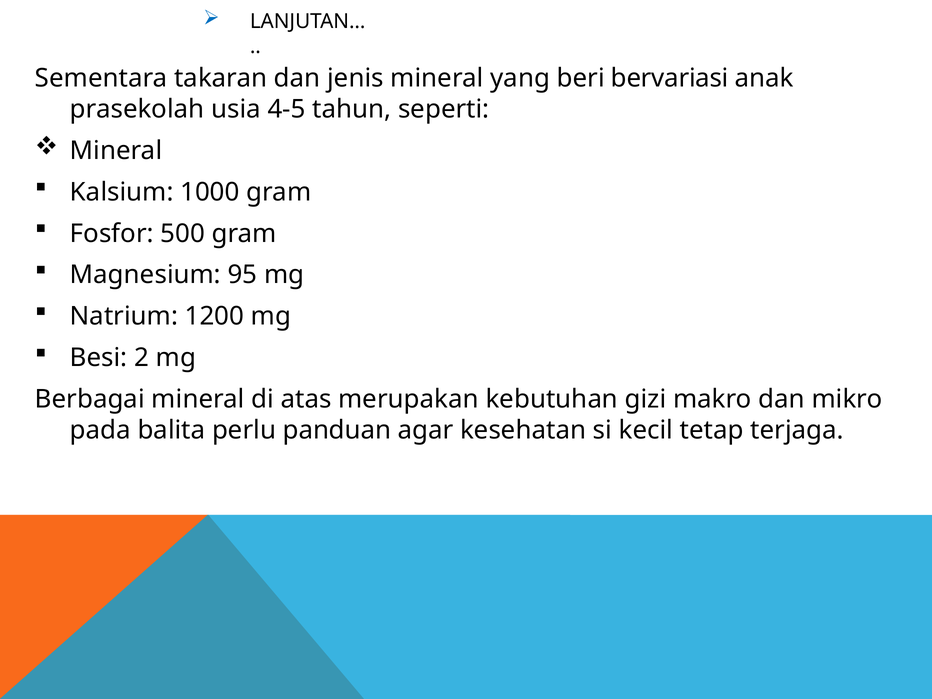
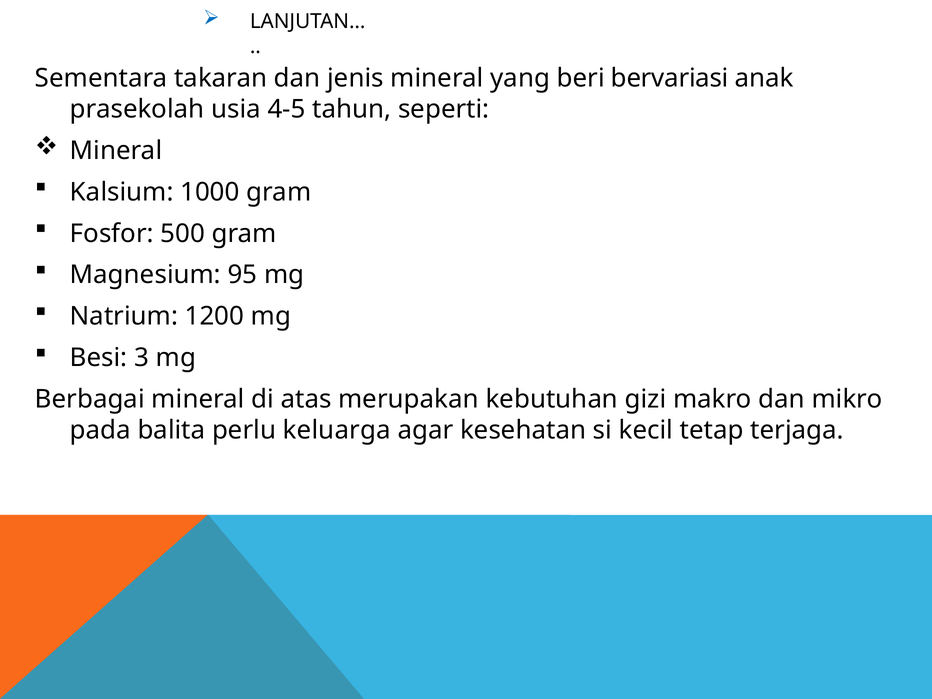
2: 2 -> 3
panduan: panduan -> keluarga
